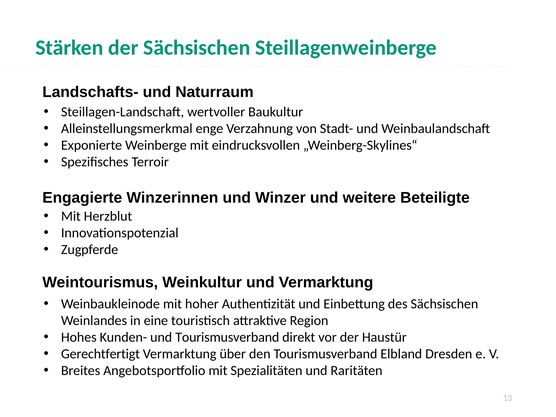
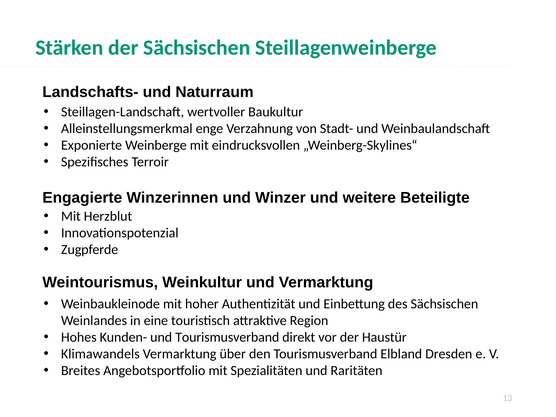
Gerechtfertigt: Gerechtfertigt -> Klimawandels
